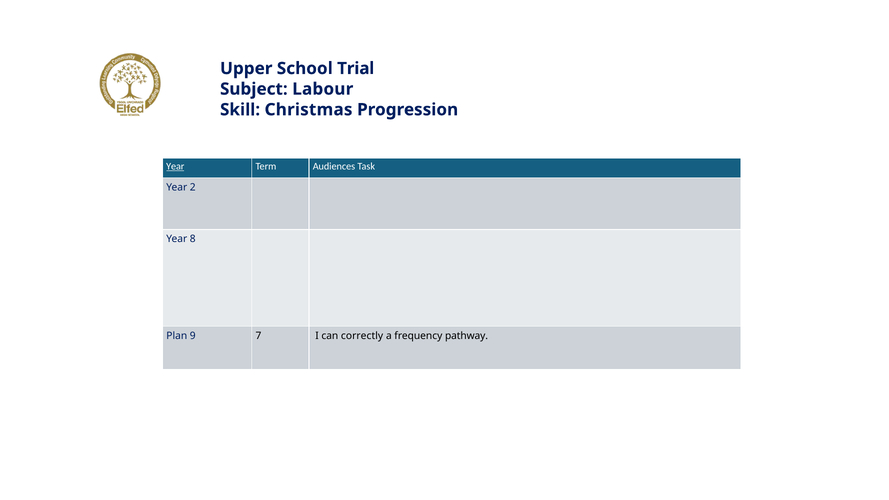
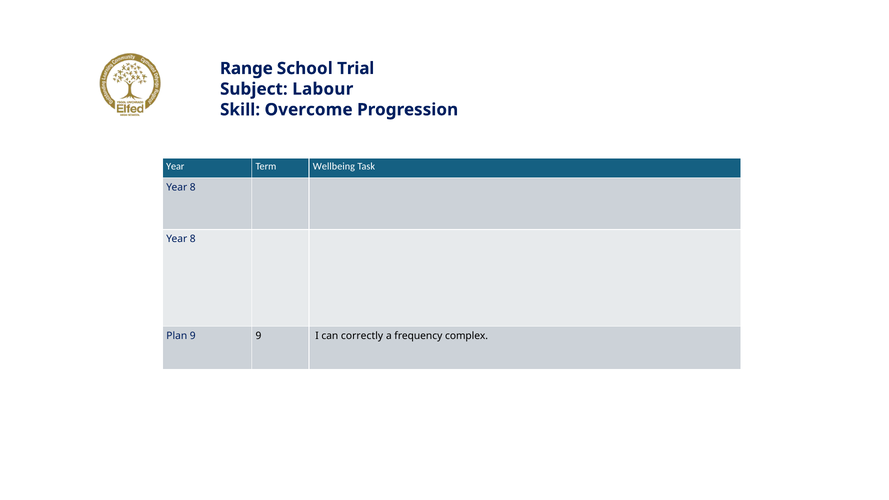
Upper: Upper -> Range
Christmas: Christmas -> Overcome
Year at (175, 167) underline: present -> none
Audiences: Audiences -> Wellbeing
2 at (193, 187): 2 -> 8
9 7: 7 -> 9
pathway: pathway -> complex
